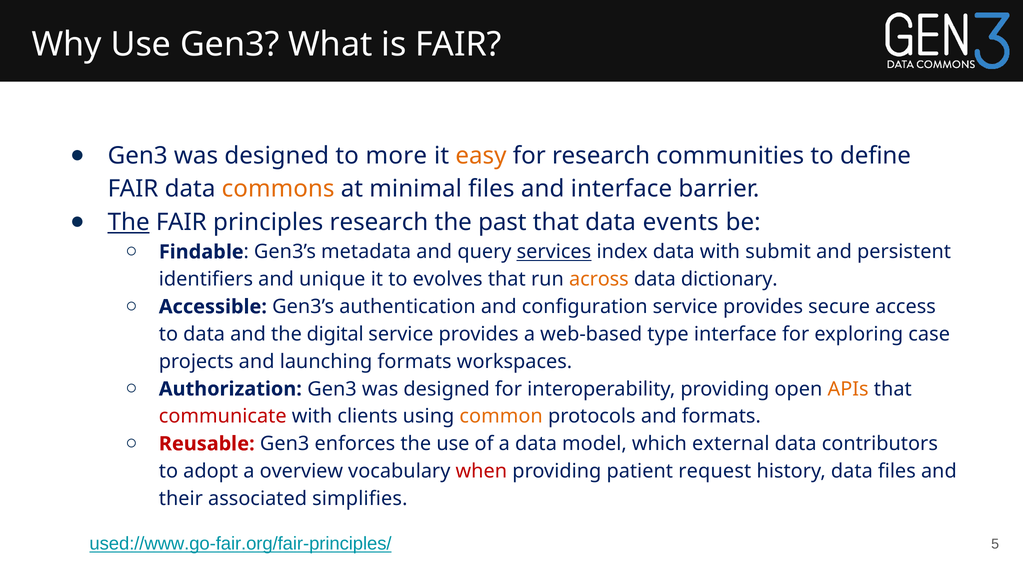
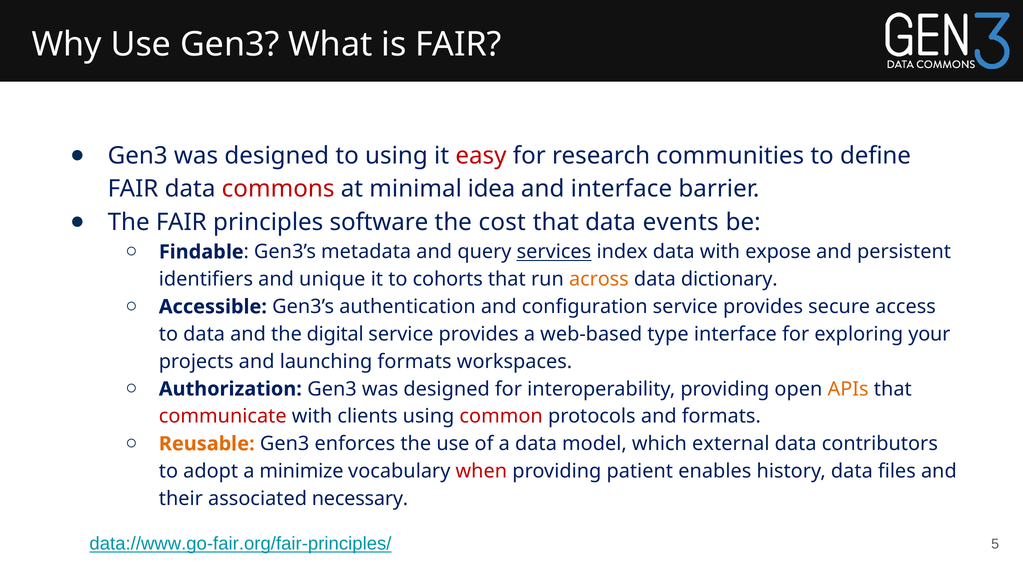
to more: more -> using
easy colour: orange -> red
commons colour: orange -> red
minimal files: files -> idea
The at (129, 222) underline: present -> none
principles research: research -> software
past: past -> cost
submit: submit -> expose
evolves: evolves -> cohorts
case: case -> your
common colour: orange -> red
Reusable colour: red -> orange
overview: overview -> minimize
request: request -> enables
simplifies: simplifies -> necessary
used://www.go-fair.org/fair-principles/: used://www.go-fair.org/fair-principles/ -> data://www.go-fair.org/fair-principles/
